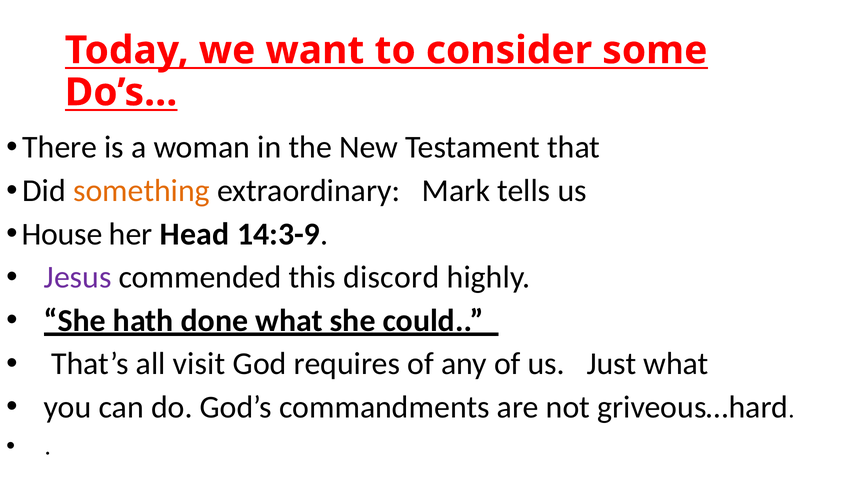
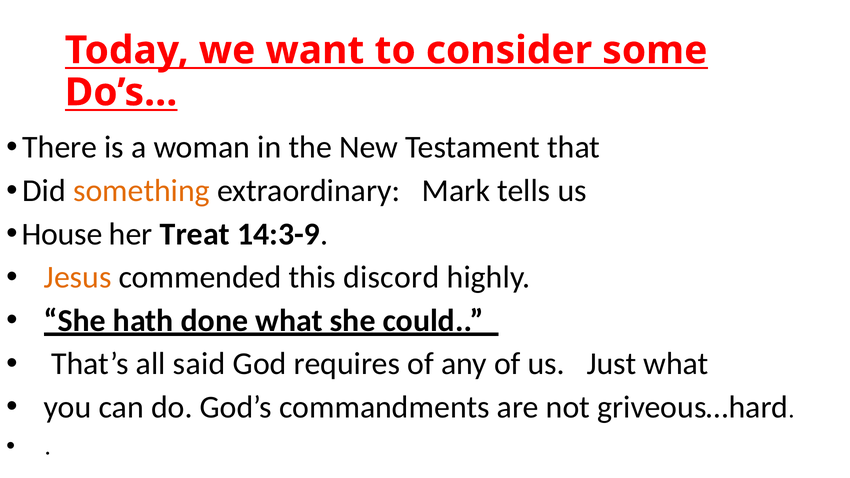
Head: Head -> Treat
Jesus colour: purple -> orange
visit: visit -> said
